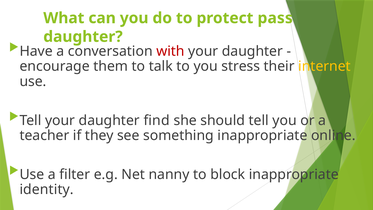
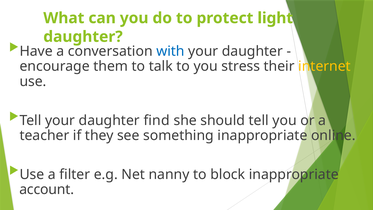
pass: pass -> light
with colour: red -> blue
identity: identity -> account
